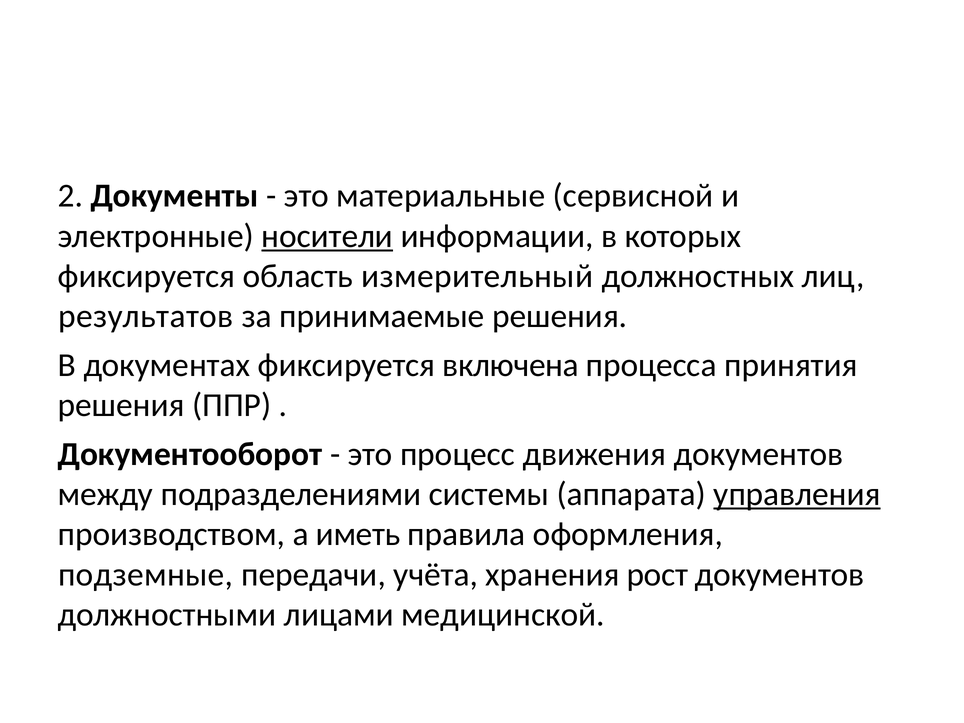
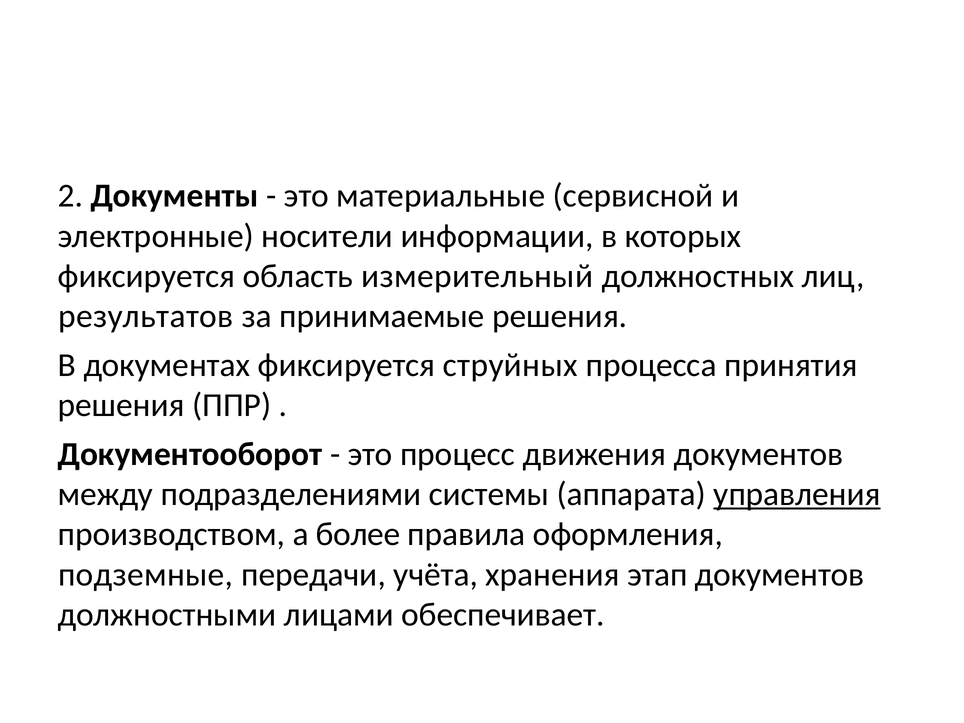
носители underline: present -> none
включена: включена -> струйных
иметь: иметь -> более
рост: рост -> этап
медицинской: медицинской -> обеспечивает
